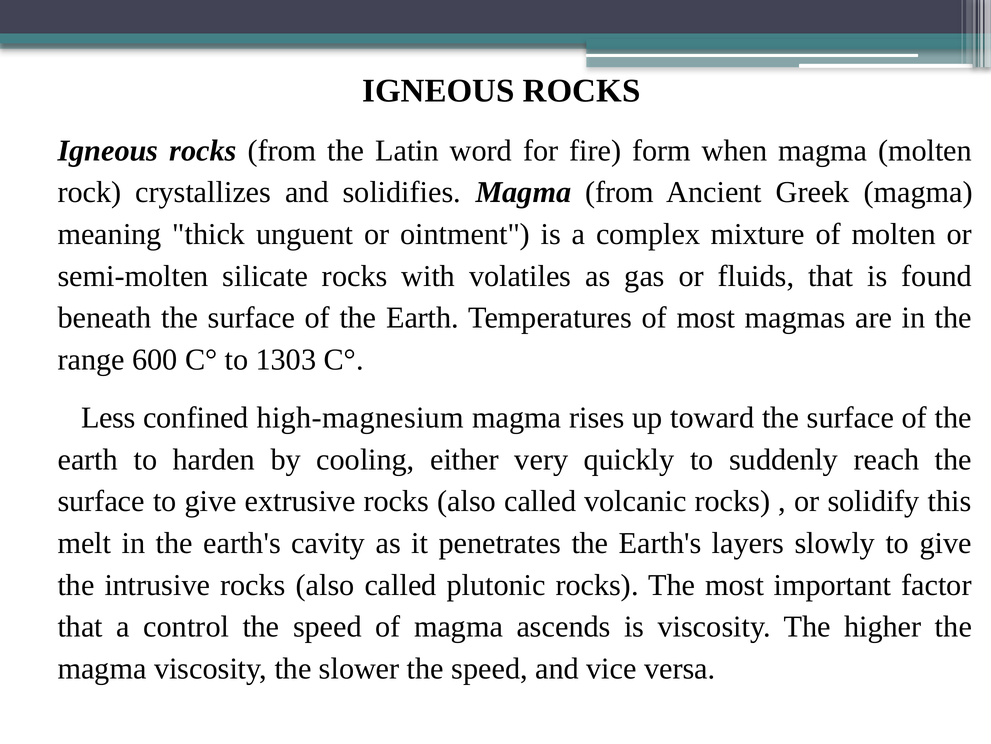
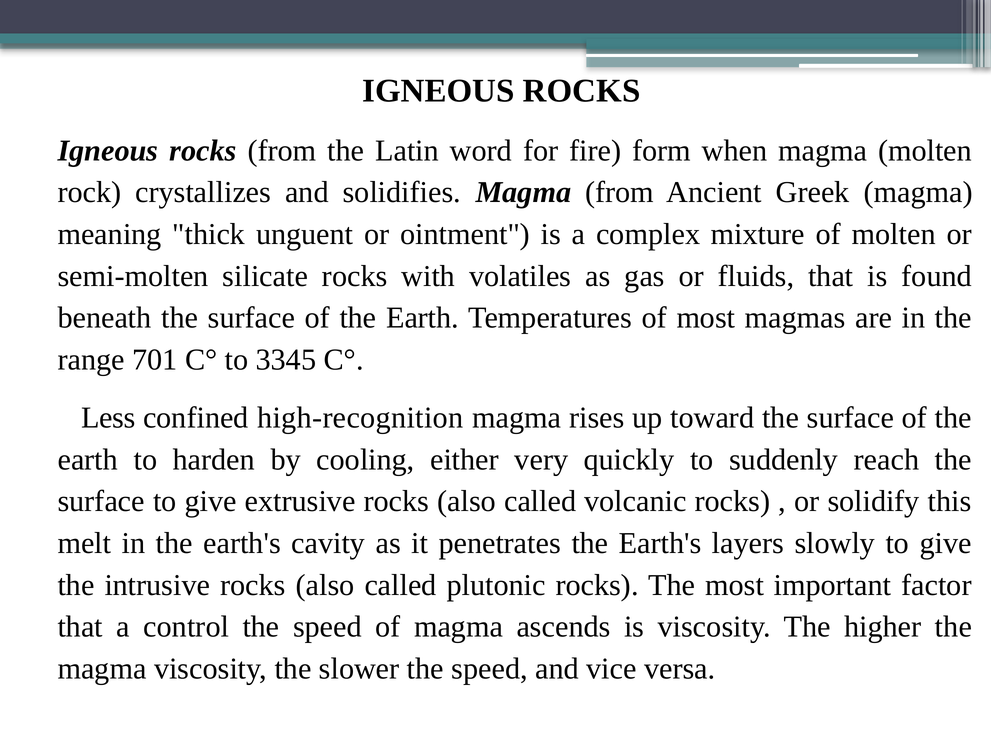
600: 600 -> 701
1303: 1303 -> 3345
high-magnesium: high-magnesium -> high-recognition
